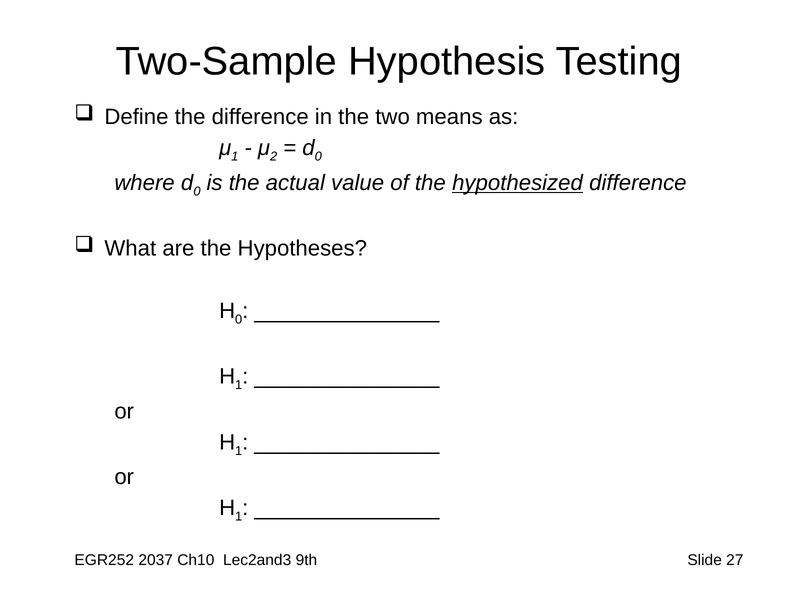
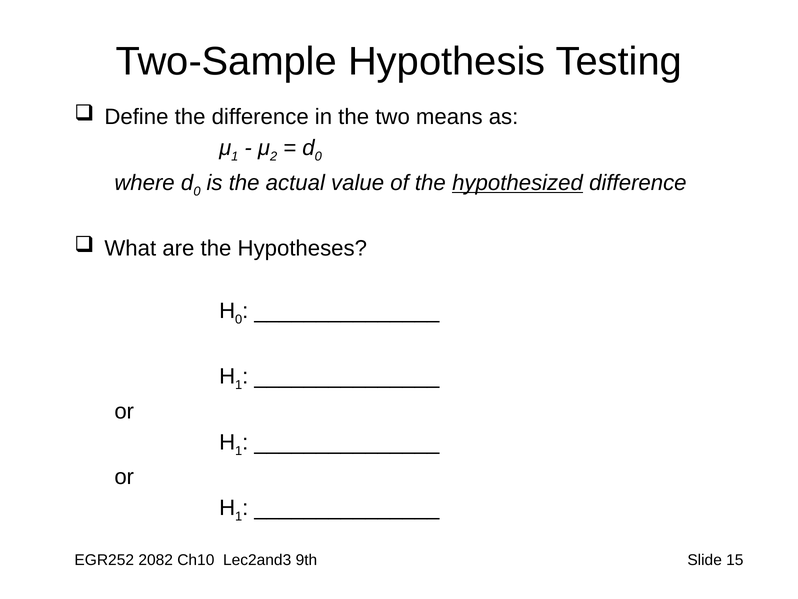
2037: 2037 -> 2082
27: 27 -> 15
